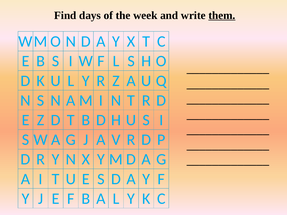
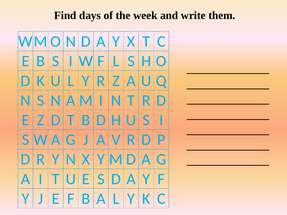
them underline: present -> none
